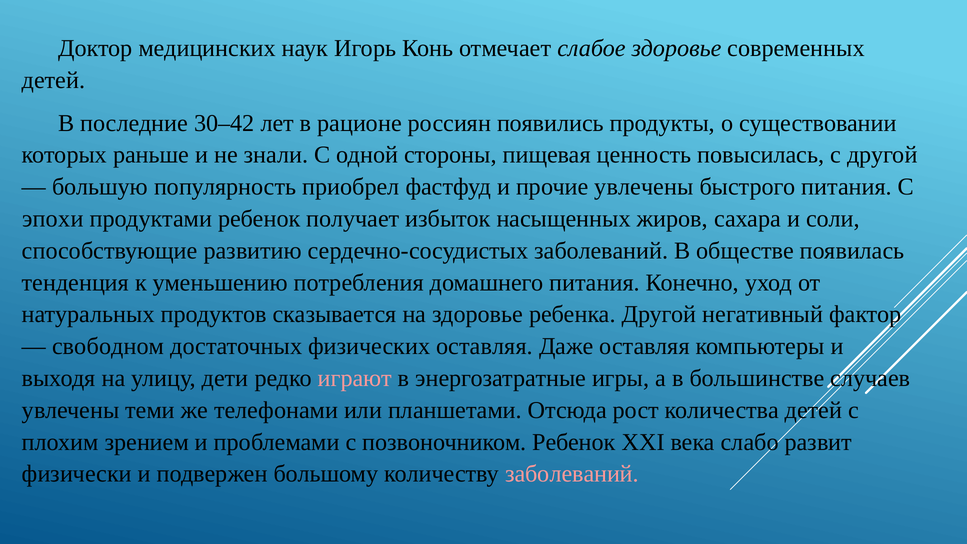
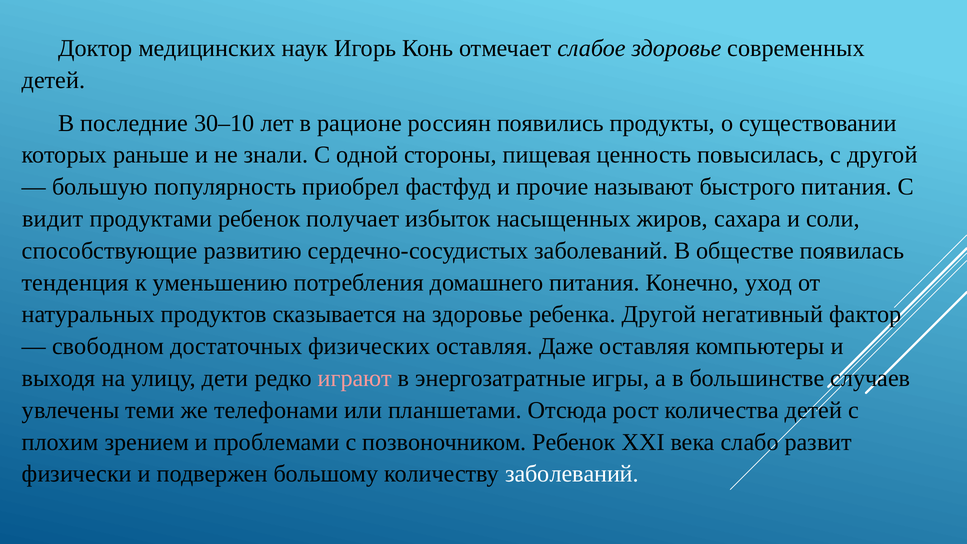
30–42: 30–42 -> 30–10
прочие увлечены: увлечены -> называют
эпохи: эпохи -> видит
заболеваний at (572, 474) colour: pink -> white
